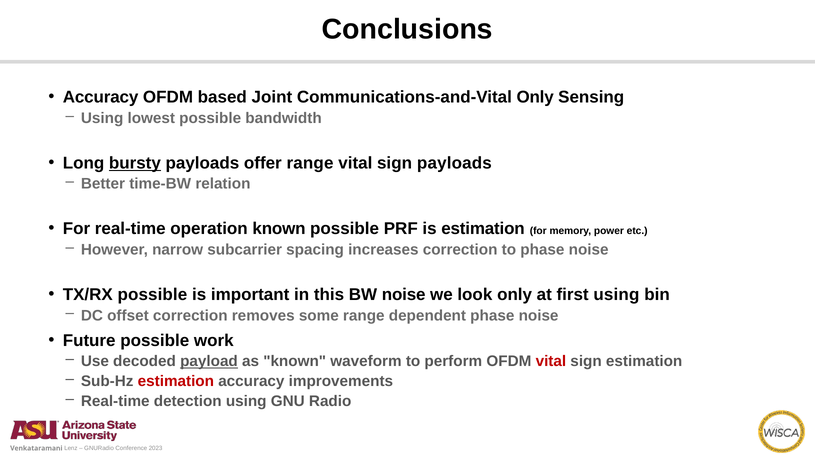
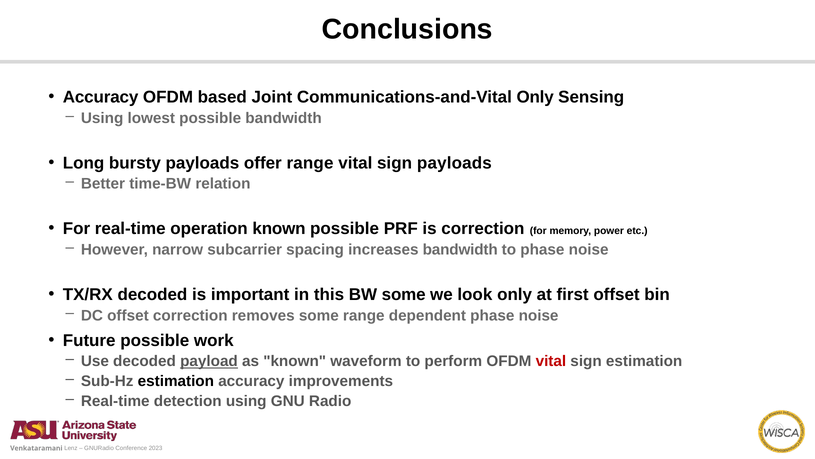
bursty underline: present -> none
is estimation: estimation -> correction
increases correction: correction -> bandwidth
TX/RX possible: possible -> decoded
BW noise: noise -> some
first using: using -> offset
estimation at (176, 381) colour: red -> black
